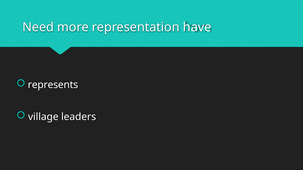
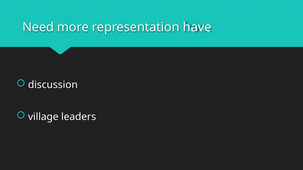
represents: represents -> discussion
